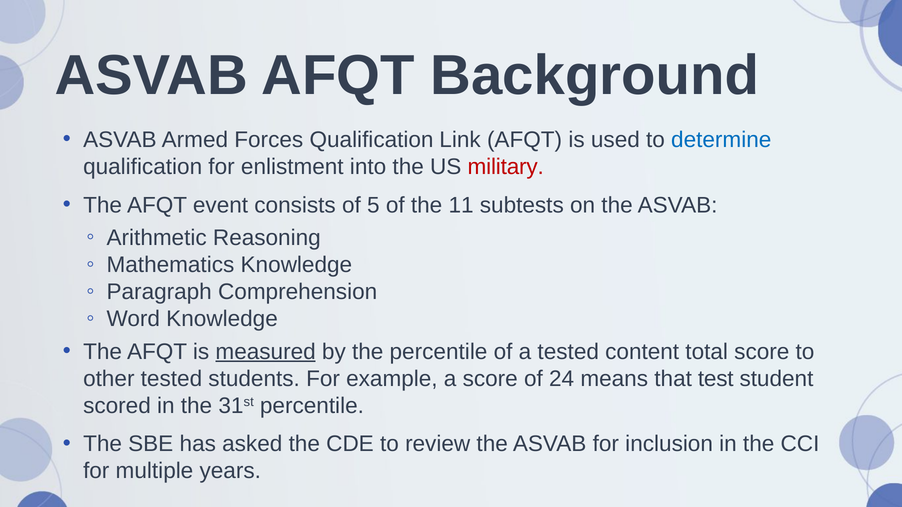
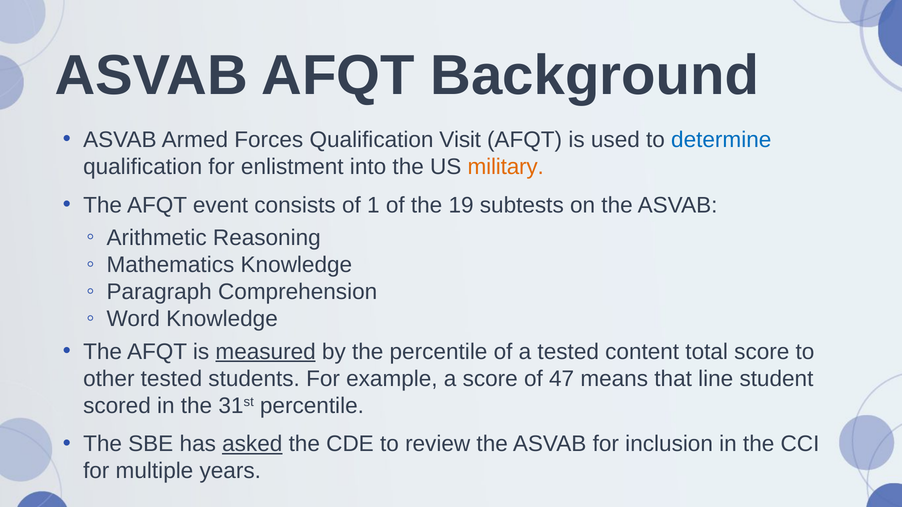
Link: Link -> Visit
military colour: red -> orange
5: 5 -> 1
11: 11 -> 19
24: 24 -> 47
test: test -> line
asked underline: none -> present
